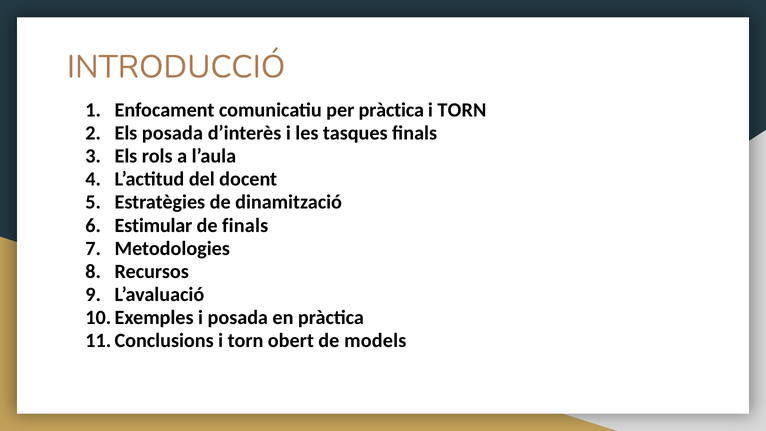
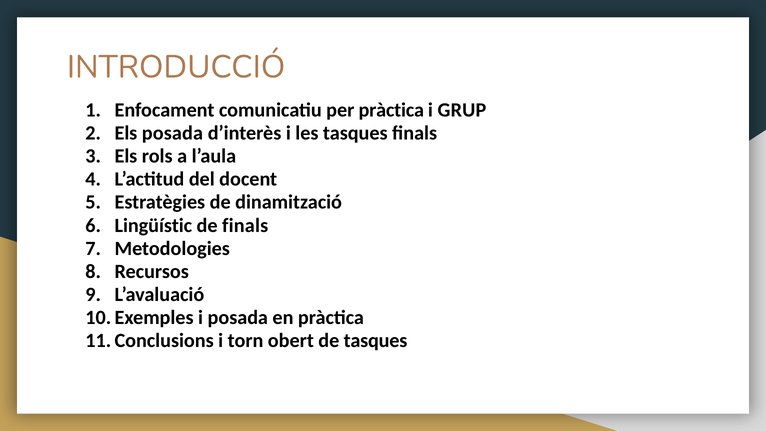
TORN at (462, 110): TORN -> GRUP
Estimular: Estimular -> Lingüístic
de models: models -> tasques
